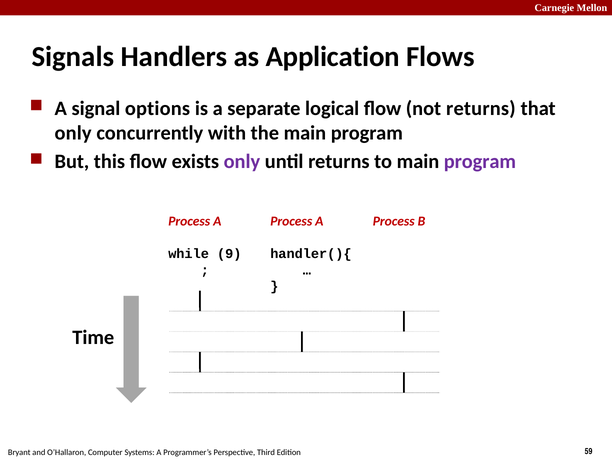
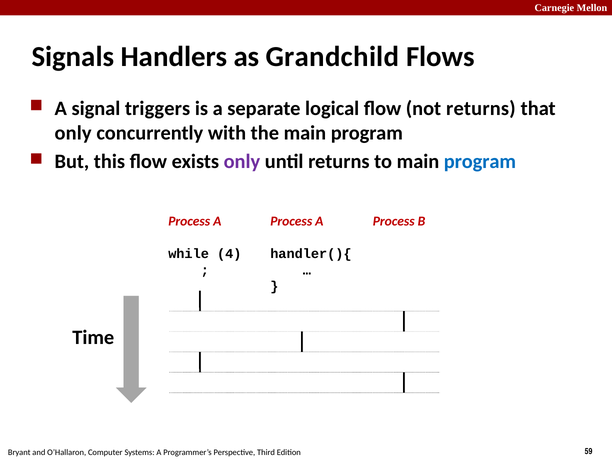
Application: Application -> Grandchild
options: options -> triggers
program at (480, 162) colour: purple -> blue
9: 9 -> 4
